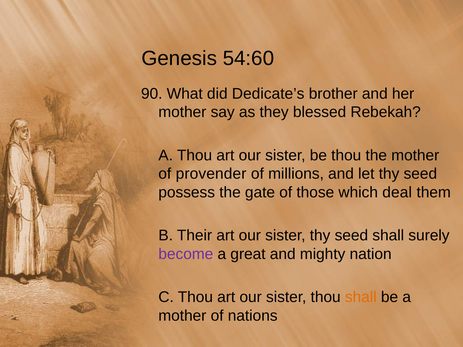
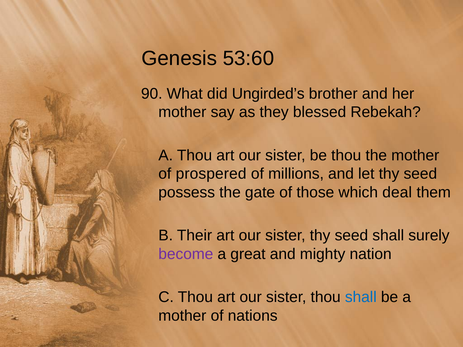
54:60: 54:60 -> 53:60
Dedicate’s: Dedicate’s -> Ungirded’s
provender: provender -> prospered
shall at (361, 297) colour: orange -> blue
